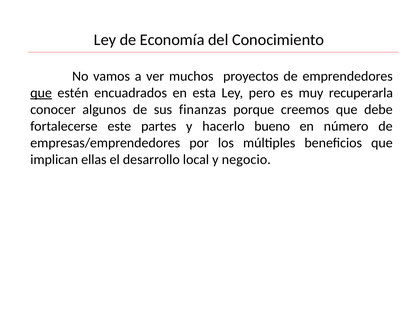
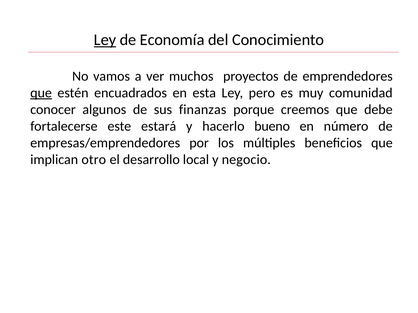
Ley at (105, 40) underline: none -> present
recuperarla: recuperarla -> comunidad
partes: partes -> estará
ellas: ellas -> otro
